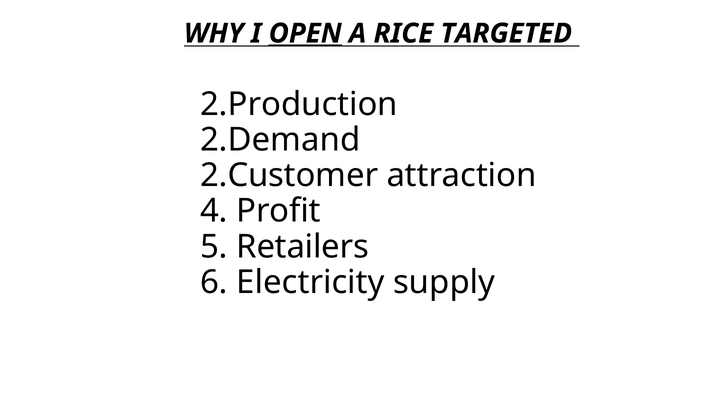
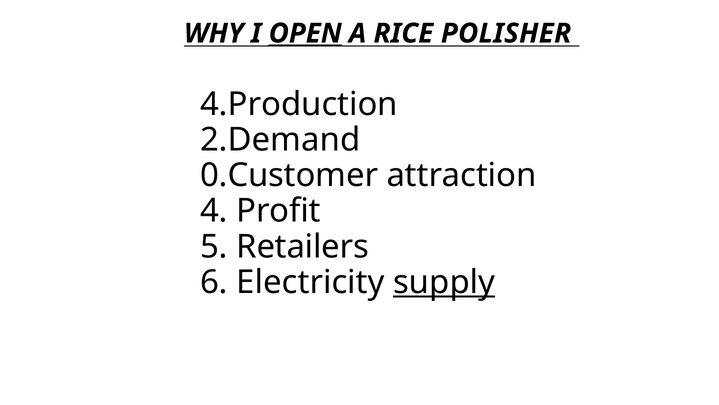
TARGETED: TARGETED -> POLISHER
2.Production: 2.Production -> 4.Production
2.Customer: 2.Customer -> 0.Customer
supply underline: none -> present
